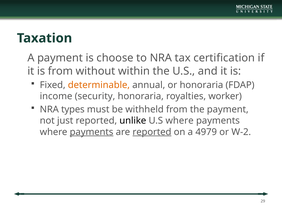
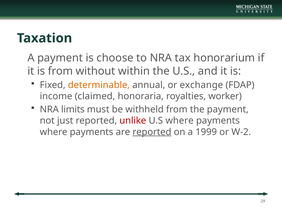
certification: certification -> honorarium
or honoraria: honoraria -> exchange
security: security -> claimed
types: types -> limits
unlike colour: black -> red
payments at (92, 132) underline: present -> none
4979: 4979 -> 1999
